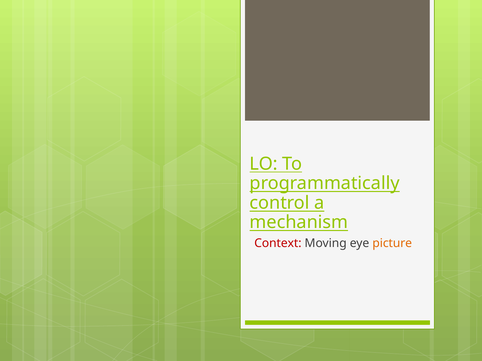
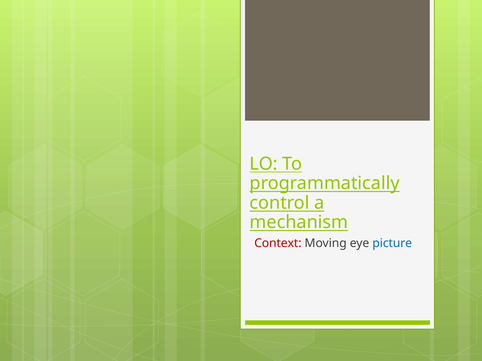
picture colour: orange -> blue
